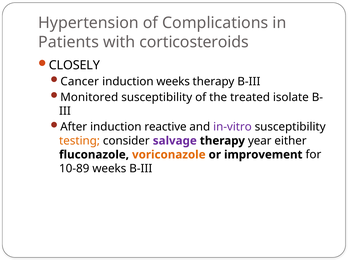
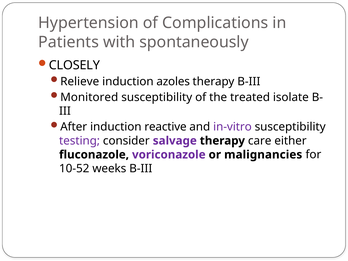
corticosteroids: corticosteroids -> spontaneously
Cancer: Cancer -> Relieve
induction weeks: weeks -> azoles
testing colour: orange -> purple
year: year -> care
voriconazole colour: orange -> purple
improvement: improvement -> malignancies
10-89: 10-89 -> 10-52
